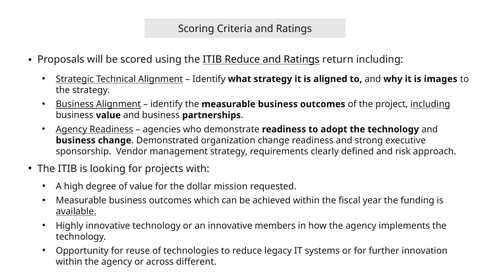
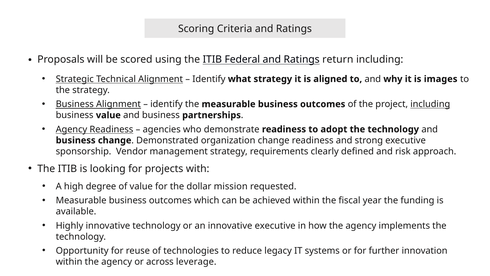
ITIB Reduce: Reduce -> Federal
available underline: present -> none
innovative members: members -> executive
different: different -> leverage
